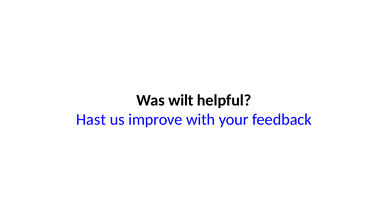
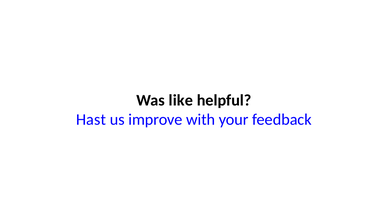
wilt: wilt -> like
